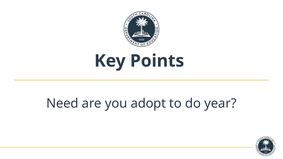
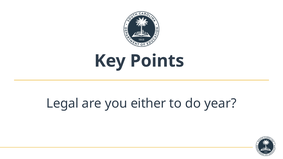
Need: Need -> Legal
adopt: adopt -> either
